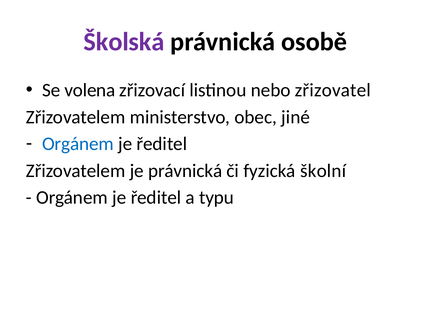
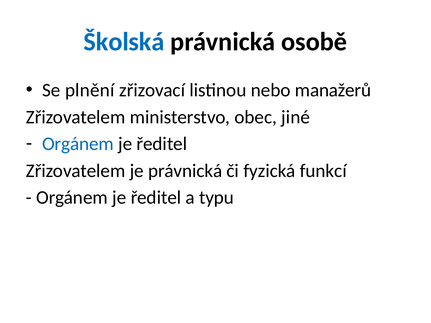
Školská colour: purple -> blue
volena: volena -> plnění
zřizovatel: zřizovatel -> manažerů
školní: školní -> funkcí
